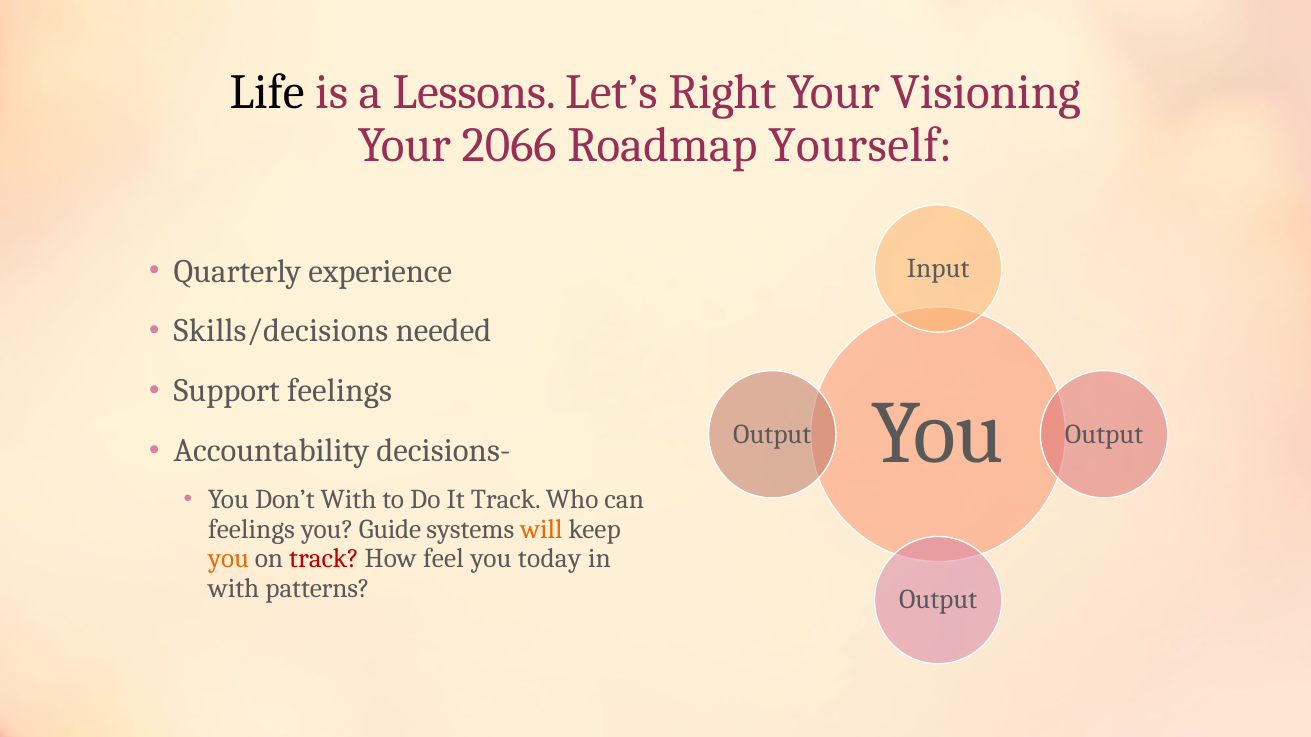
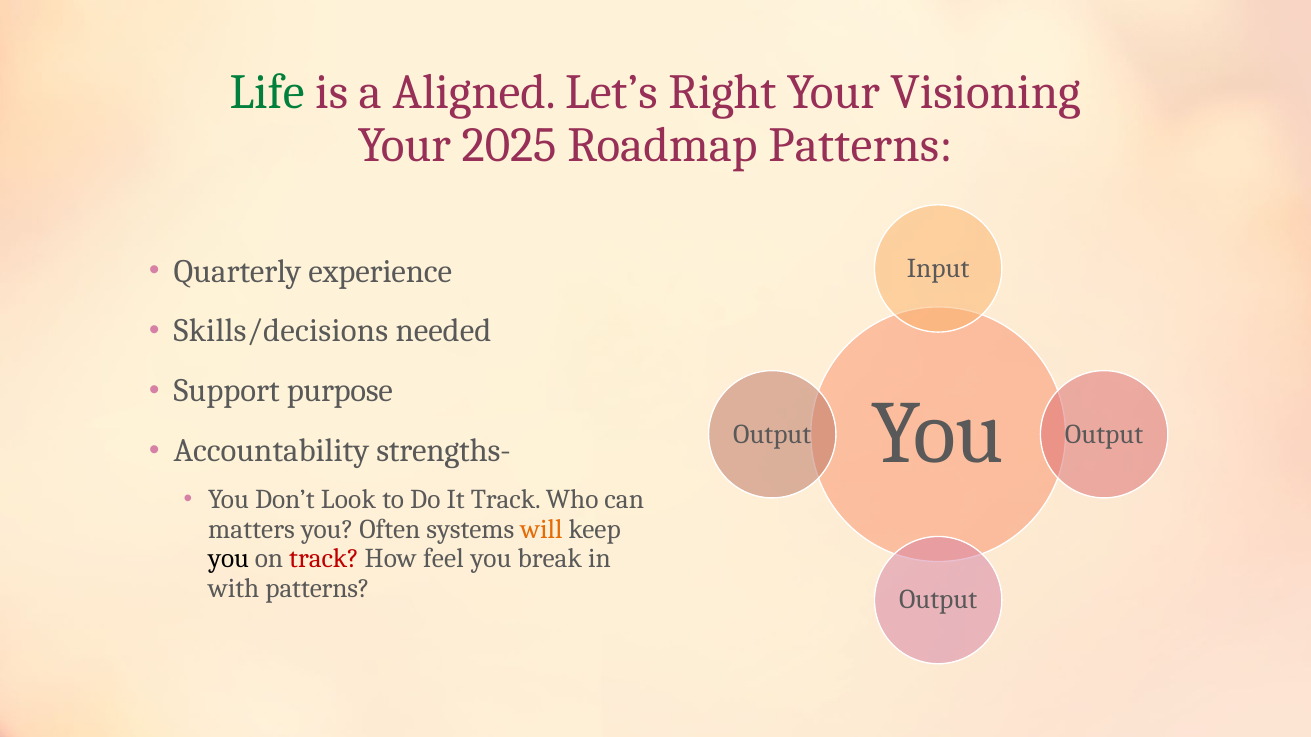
Life colour: black -> green
Lessons: Lessons -> Aligned
2066: 2066 -> 2025
Roadmap Yourself: Yourself -> Patterns
Support feelings: feelings -> purpose
decisions-: decisions- -> strengths-
Don’t With: With -> Look
feelings at (252, 530): feelings -> matters
Guide: Guide -> Often
you at (229, 559) colour: orange -> black
today: today -> break
